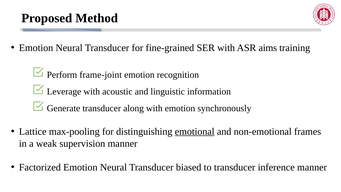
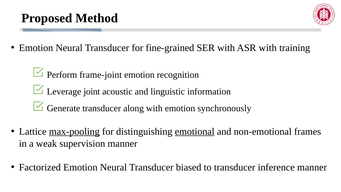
ASR aims: aims -> with
Leverage with: with -> joint
max-pooling underline: none -> present
